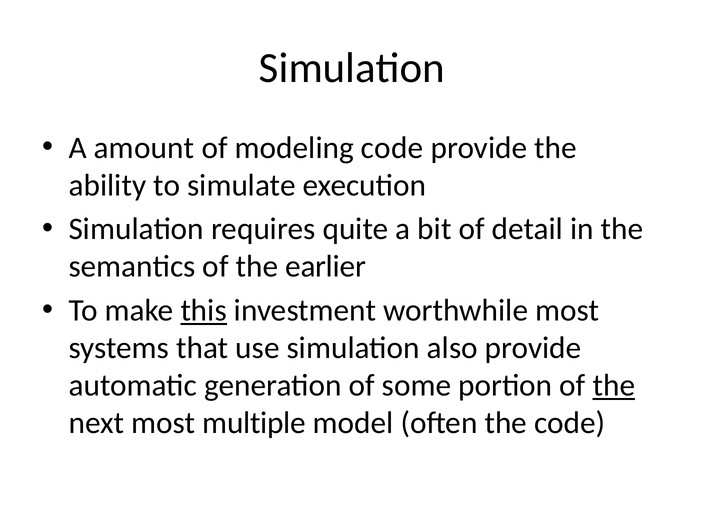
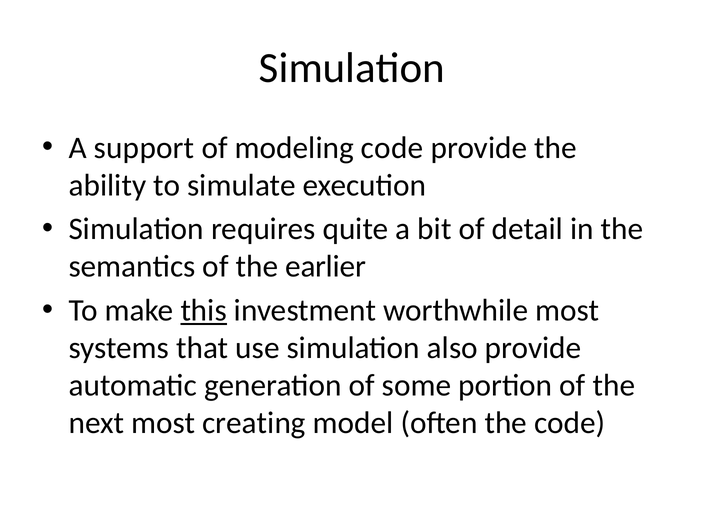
amount: amount -> support
the at (614, 386) underline: present -> none
multiple: multiple -> creating
